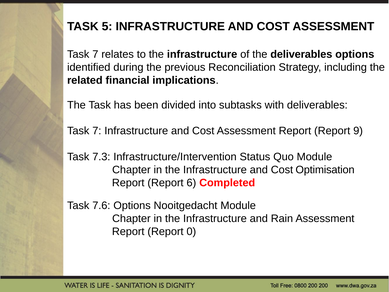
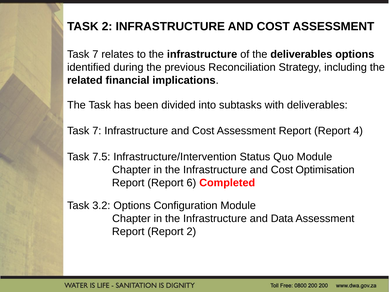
TASK 5: 5 -> 2
9: 9 -> 4
7.3: 7.3 -> 7.5
7.6: 7.6 -> 3.2
Nooitgedacht: Nooitgedacht -> Configuration
Rain: Rain -> Data
Report 0: 0 -> 2
